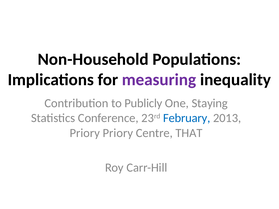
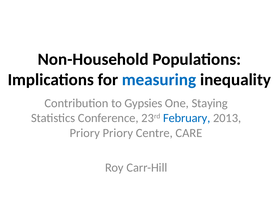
measuring colour: purple -> blue
Publicly: Publicly -> Gypsies
THAT: THAT -> CARE
